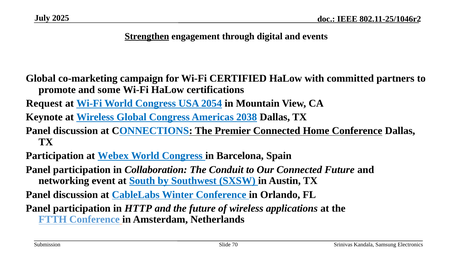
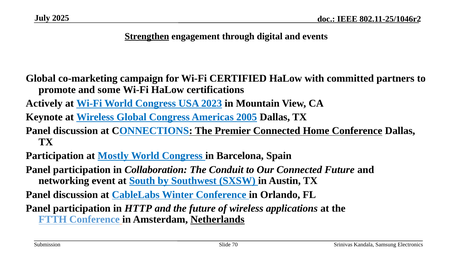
Request: Request -> Actively
2054: 2054 -> 2023
2038: 2038 -> 2005
Webex: Webex -> Mostly
Netherlands underline: none -> present
